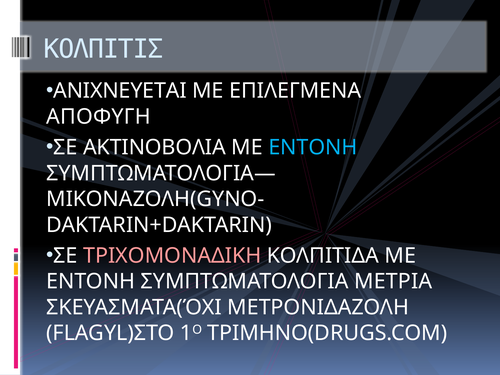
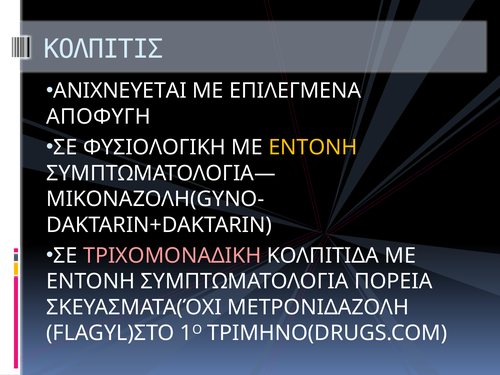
ΑΚΤΙΝΟΒΟΛΙΑ: ΑΚΤΙΝΟΒΟΛΙΑ -> ΦΥΣΙΟΛΟΓΙΚΗ
ΕΝΤΟΝΗ at (313, 147) colour: light blue -> yellow
ΜΕΤΡΙΑ: ΜΕΤΡΙΑ -> ΠΟΡΕΙΑ
